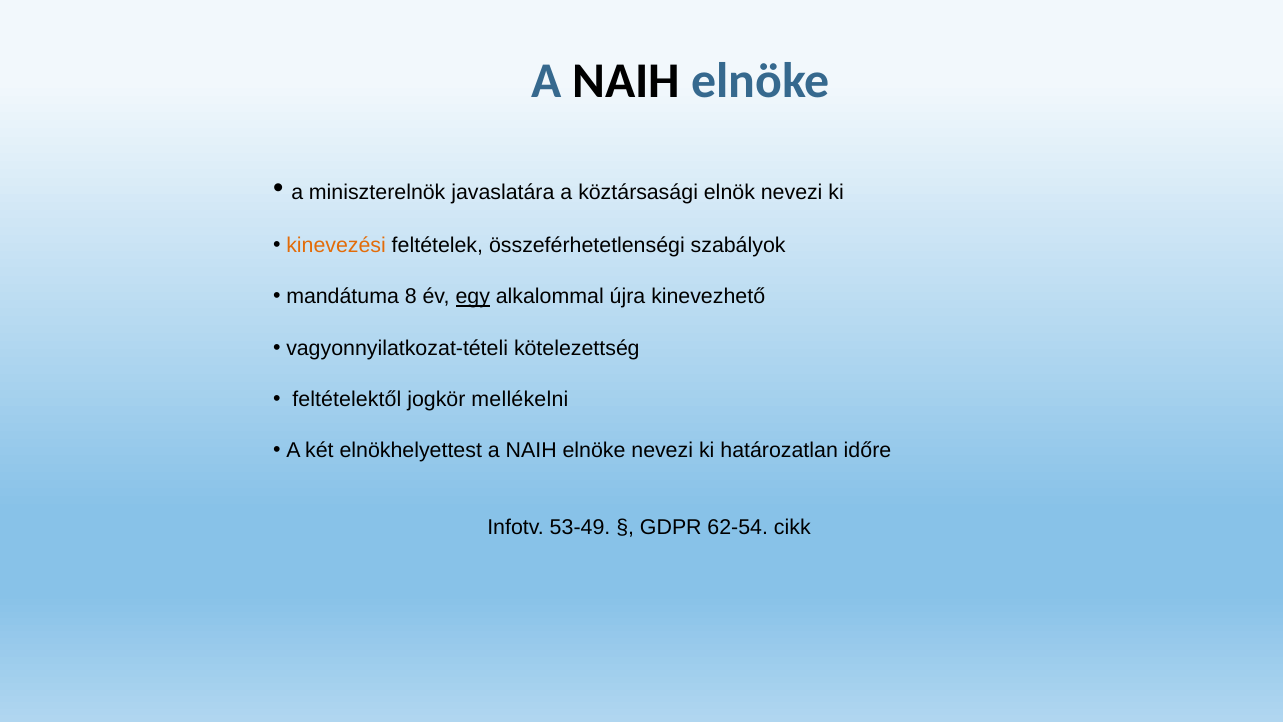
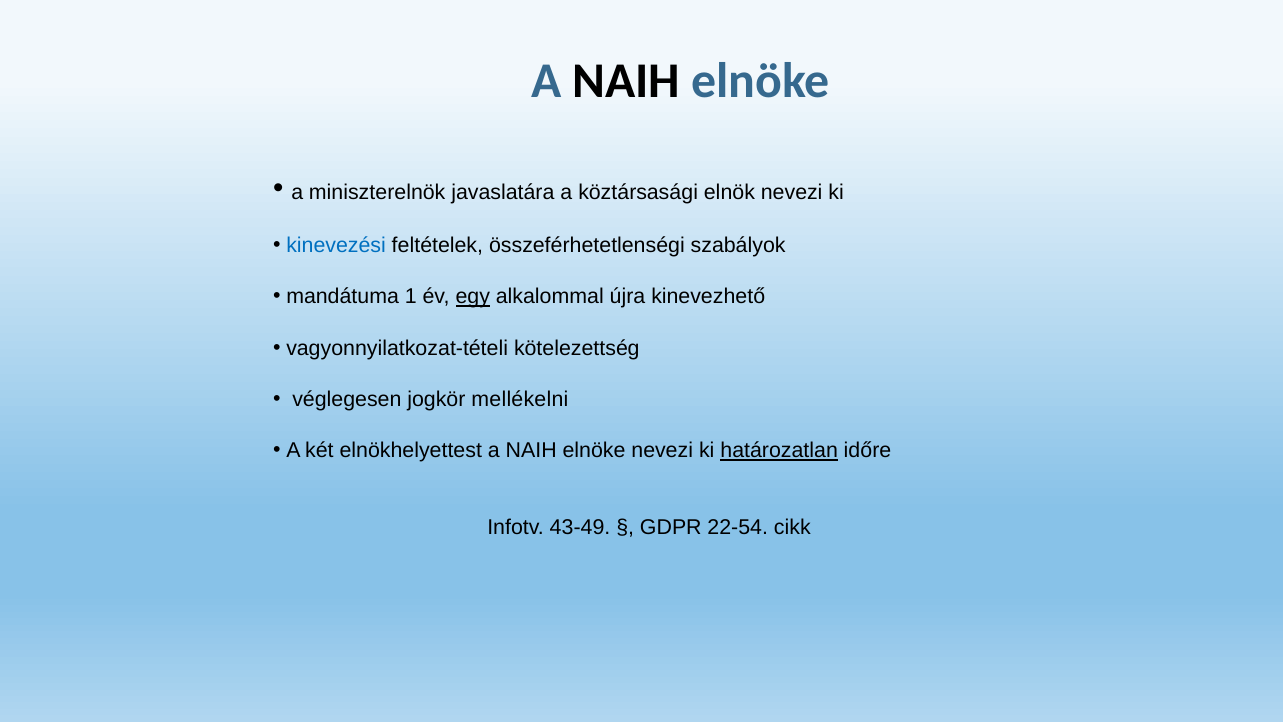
kinevezési colour: orange -> blue
8: 8 -> 1
feltételektől: feltételektől -> véglegesen
határozatlan underline: none -> present
53-49: 53-49 -> 43-49
62-54: 62-54 -> 22-54
